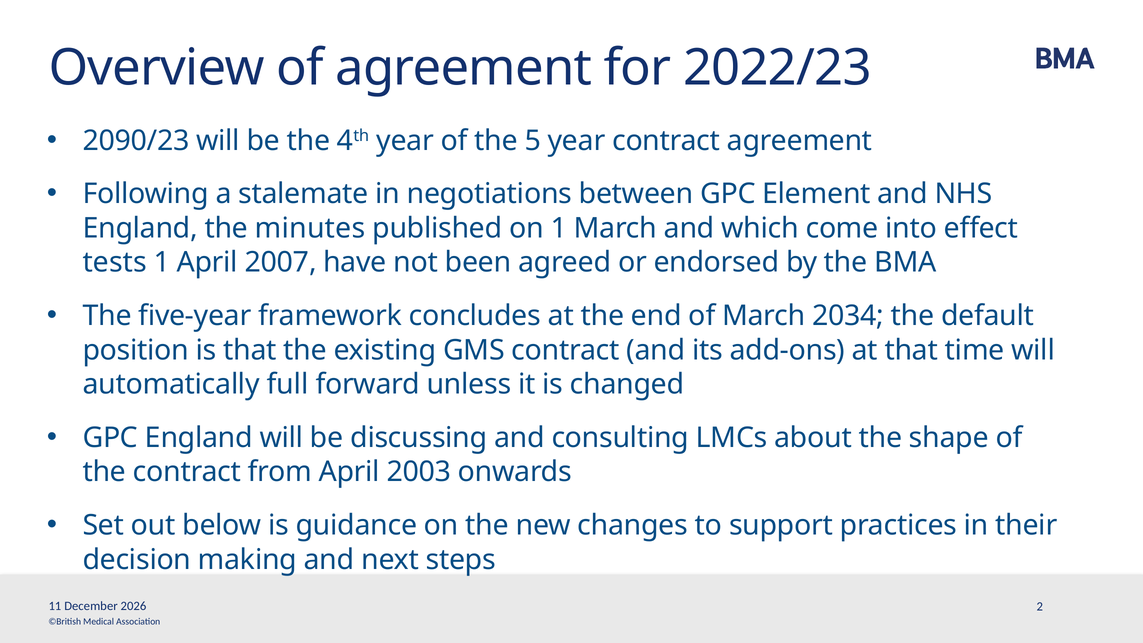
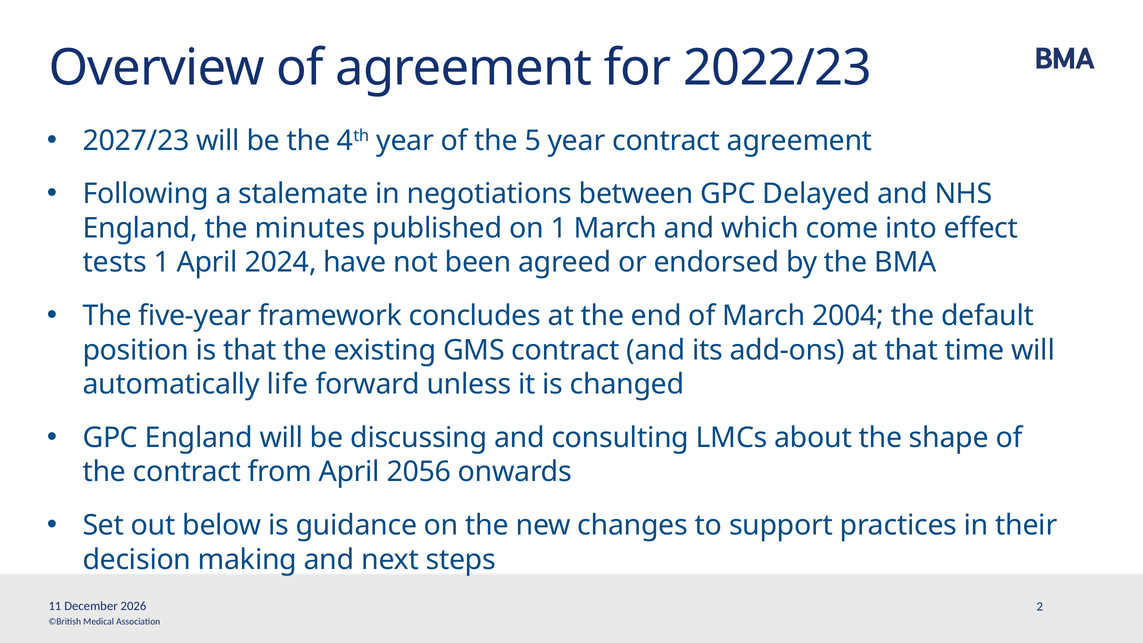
2090/23: 2090/23 -> 2027/23
Element: Element -> Delayed
2007: 2007 -> 2024
2034: 2034 -> 2004
full: full -> life
2003: 2003 -> 2056
